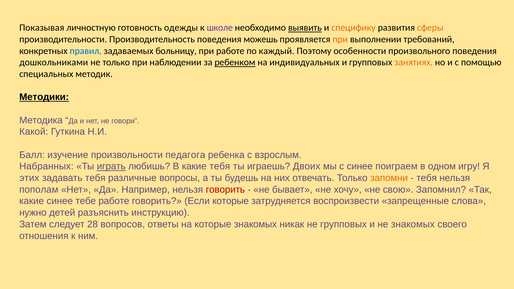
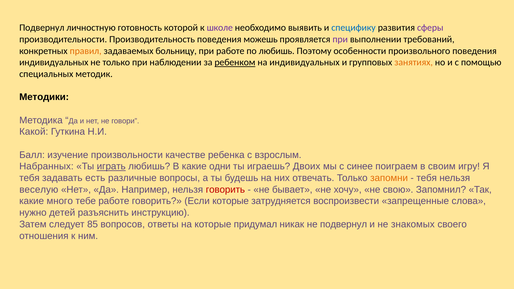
Показывая at (42, 28): Показывая -> Подвернул
одежды: одежды -> которой
выявить underline: present -> none
специфику colour: orange -> blue
сферы colour: orange -> purple
при at (340, 39) colour: orange -> purple
правил colour: blue -> orange
по каждый: каждый -> любишь
дошкольниками at (54, 62): дошкольниками -> индивидуальных
Методики underline: present -> none
педагога: педагога -> качестве
какие тебя: тебя -> одни
одном: одном -> своим
этих at (29, 178): этих -> тебя
задавать тебя: тебя -> есть
пополам: пополам -> веселую
какие синее: синее -> много
28: 28 -> 85
которые знакомых: знакомых -> придумал
не групповых: групповых -> подвернул
